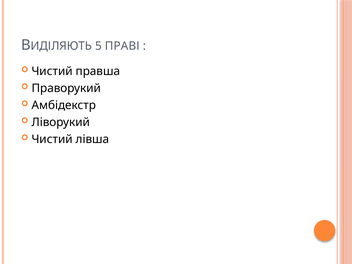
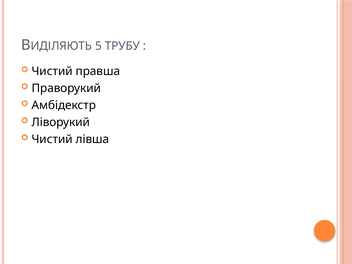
ПРАВІ: ПРАВІ -> ТРУБУ
